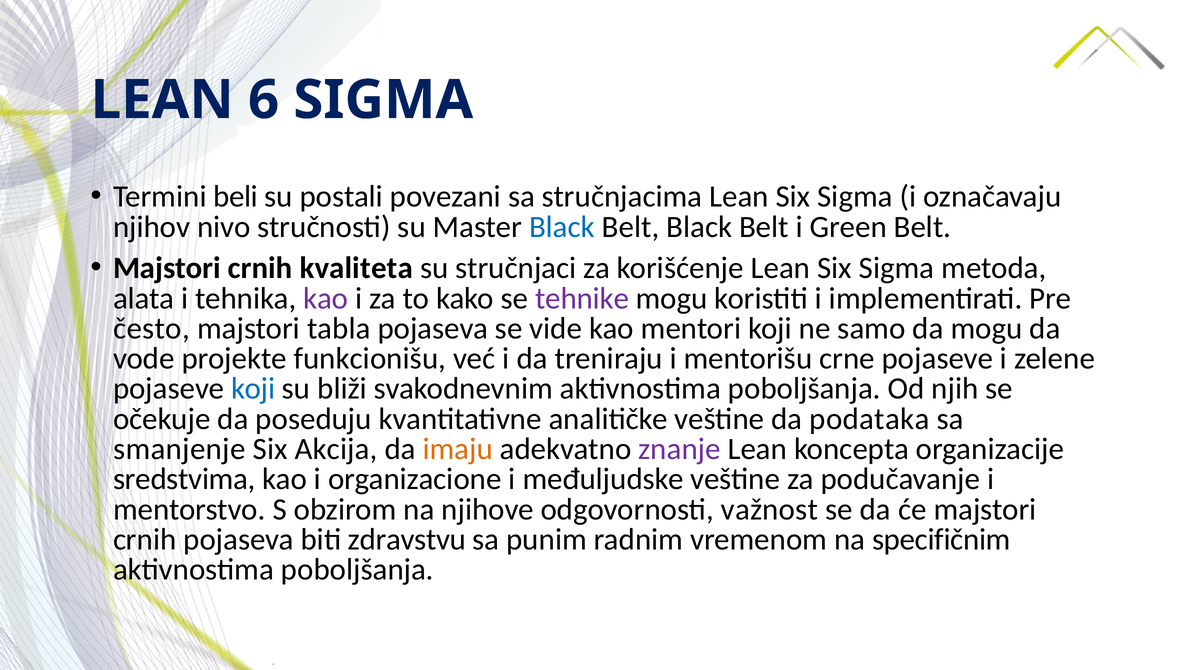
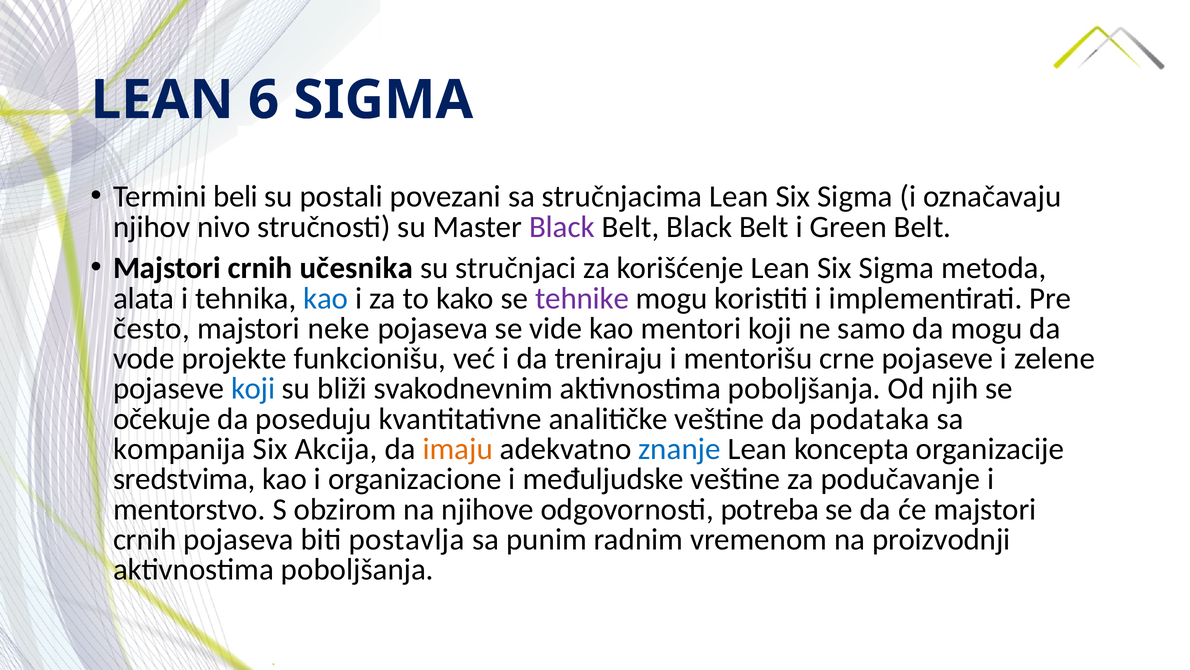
Black at (562, 227) colour: blue -> purple
kvaliteta: kvaliteta -> učesnika
kao at (326, 298) colour: purple -> blue
tabla: tabla -> neke
smanjenje: smanjenje -> kompanija
znanje colour: purple -> blue
važnost: važnost -> potreba
zdravstvu: zdravstvu -> postavlja
specifičnim: specifičnim -> proizvodnji
